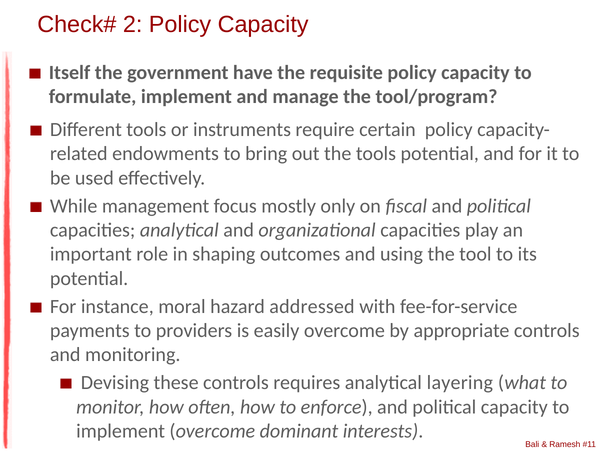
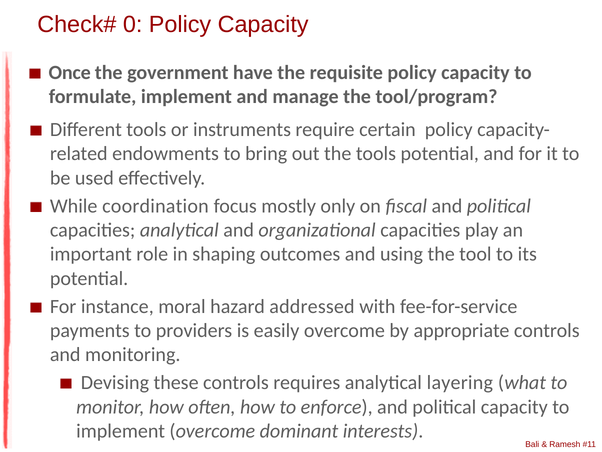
2: 2 -> 0
Itself: Itself -> Once
management: management -> coordination
